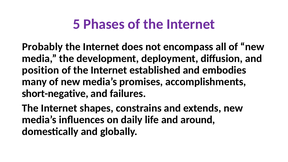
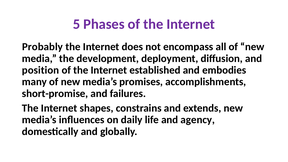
short-negative: short-negative -> short-promise
around: around -> agency
